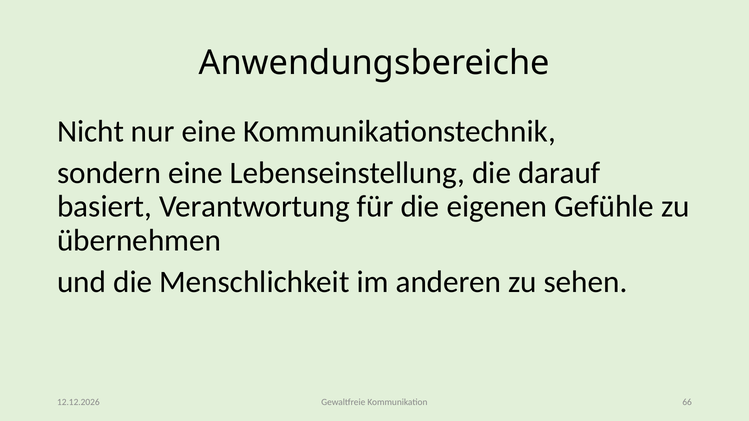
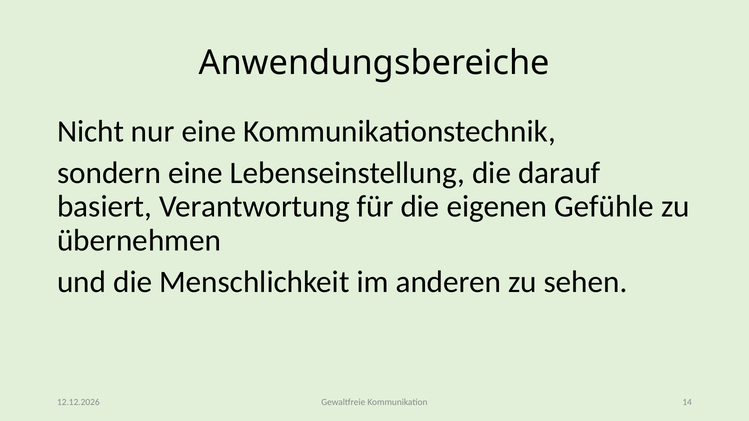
66: 66 -> 14
